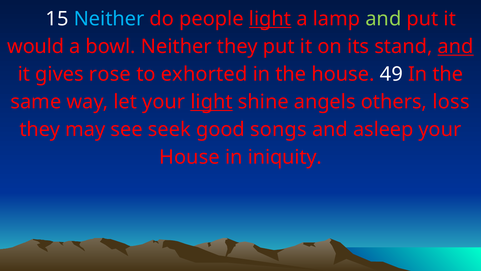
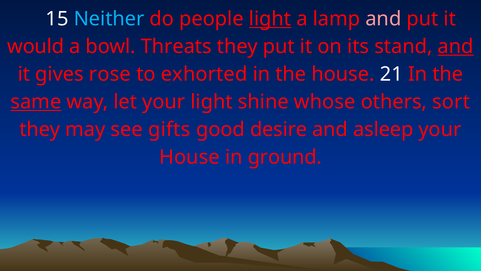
and at (383, 19) colour: light green -> pink
bowl Neither: Neither -> Threats
49: 49 -> 21
same underline: none -> present
light at (212, 102) underline: present -> none
angels: angels -> whose
loss: loss -> sort
seek: seek -> gifts
songs: songs -> desire
iniquity: iniquity -> ground
